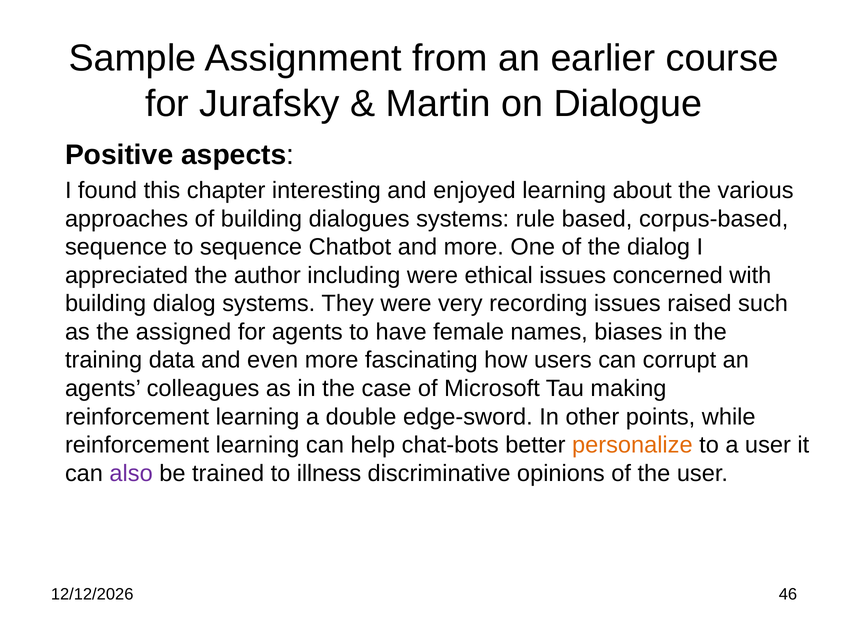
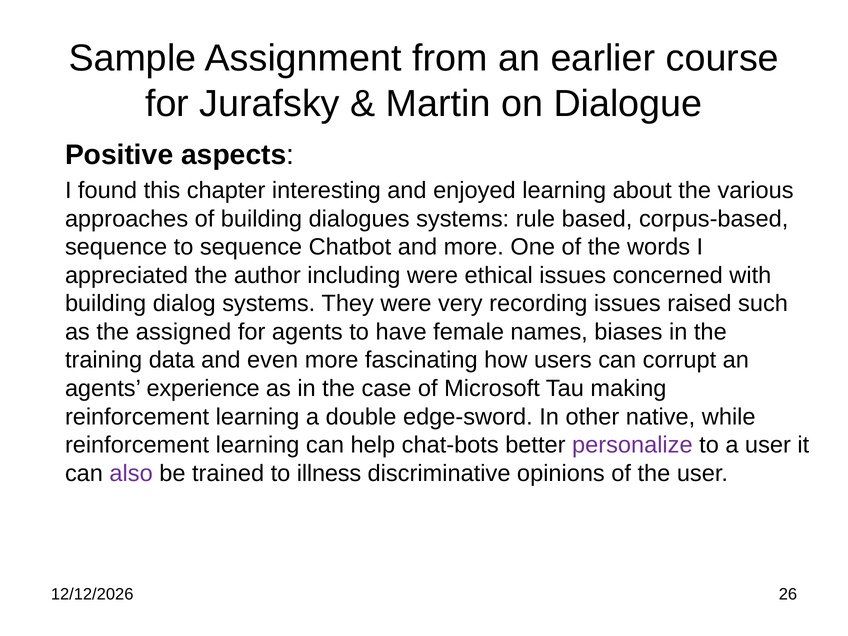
the dialog: dialog -> words
colleagues: colleagues -> experience
points: points -> native
personalize colour: orange -> purple
46: 46 -> 26
